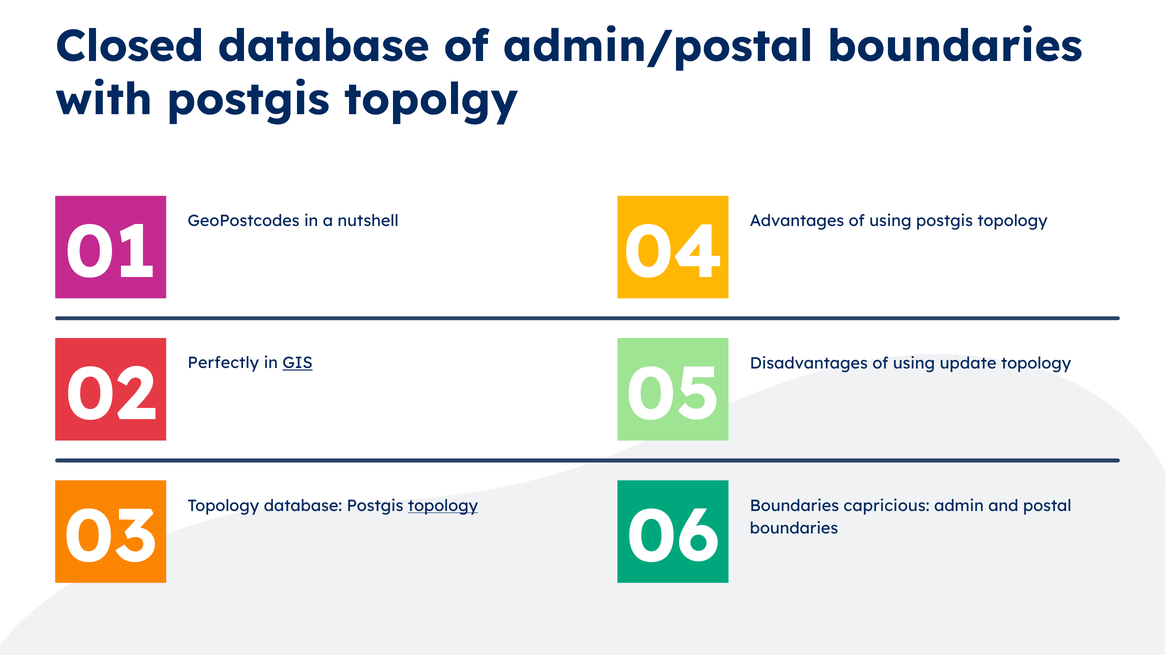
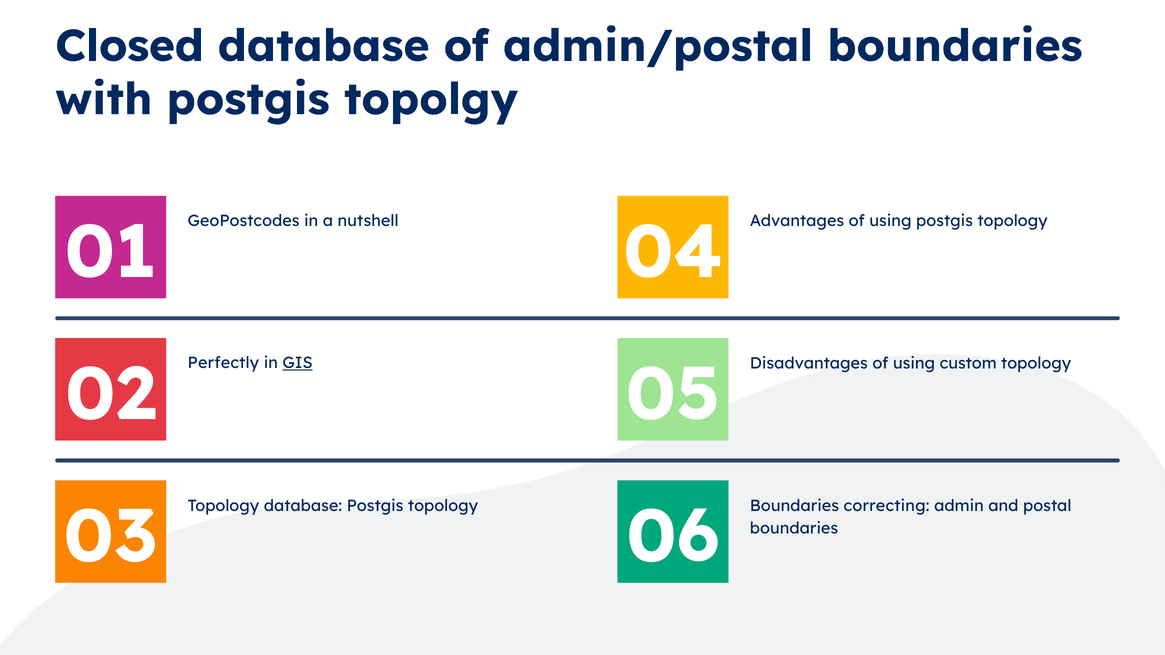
update: update -> custom
topology at (443, 506) underline: present -> none
capricious: capricious -> correcting
